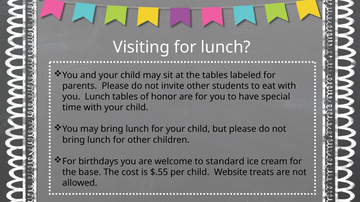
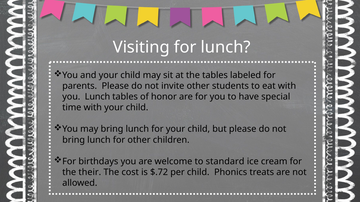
base: base -> their
$.55: $.55 -> $.72
Website: Website -> Phonics
